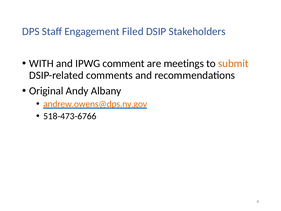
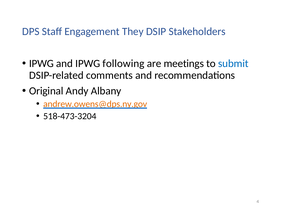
Filed: Filed -> They
WITH at (41, 63): WITH -> IPWG
comment: comment -> following
submit colour: orange -> blue
518-473-6766: 518-473-6766 -> 518-473-3204
